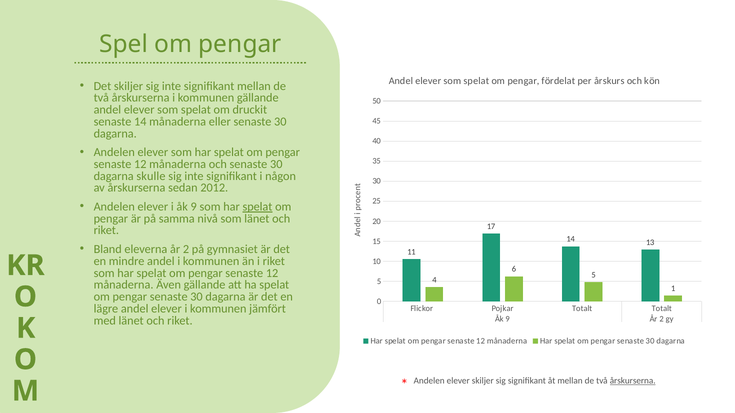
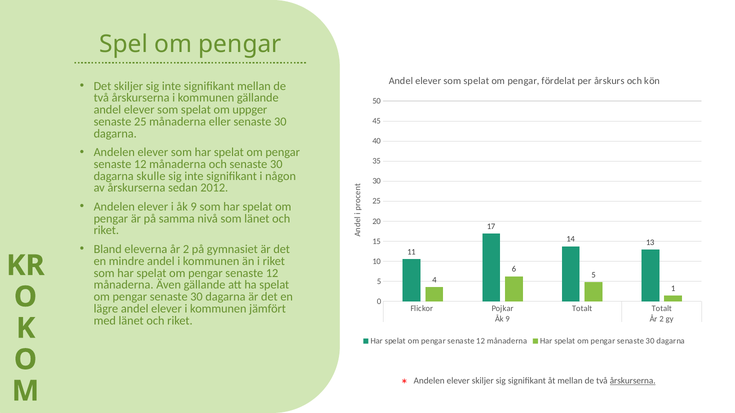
druckit: druckit -> uppger
senaste 14: 14 -> 25
spelat at (257, 207) underline: present -> none
